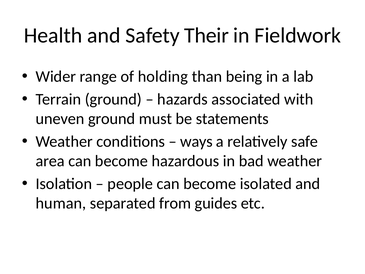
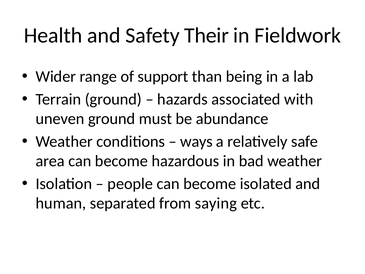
holding: holding -> support
statements: statements -> abundance
guides: guides -> saying
